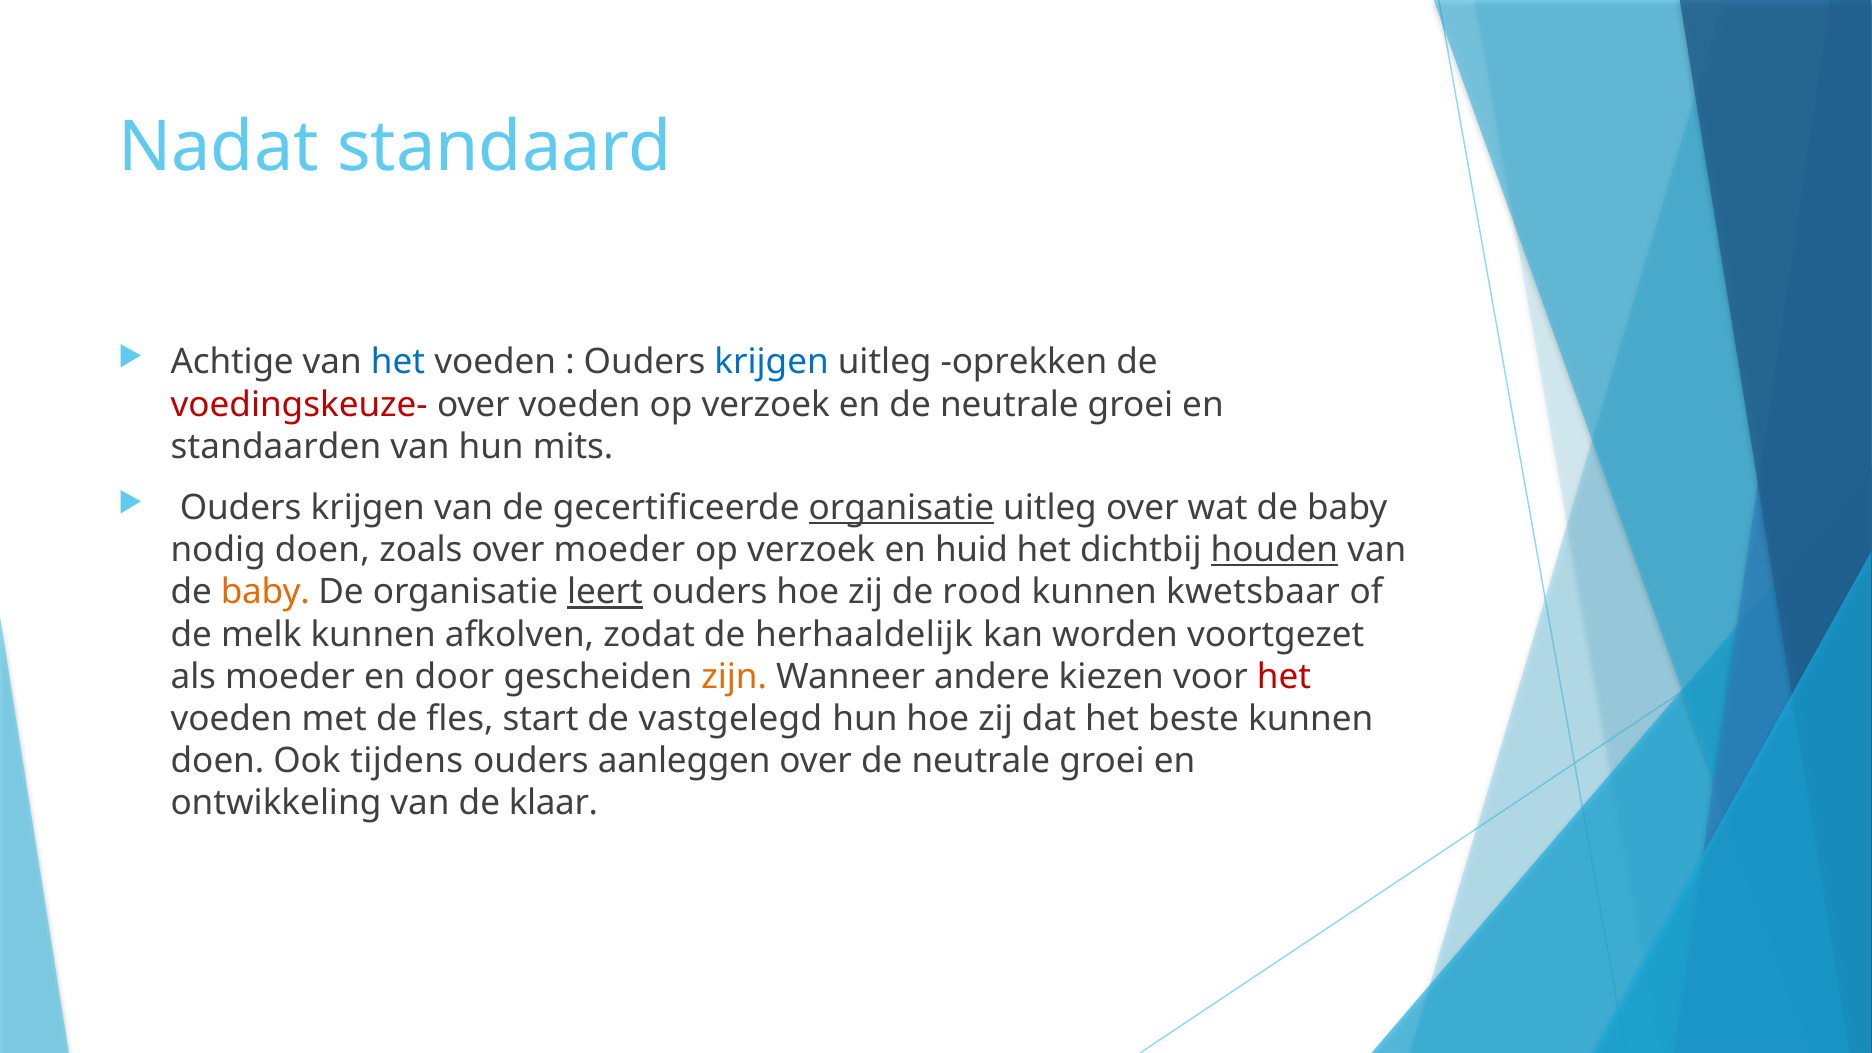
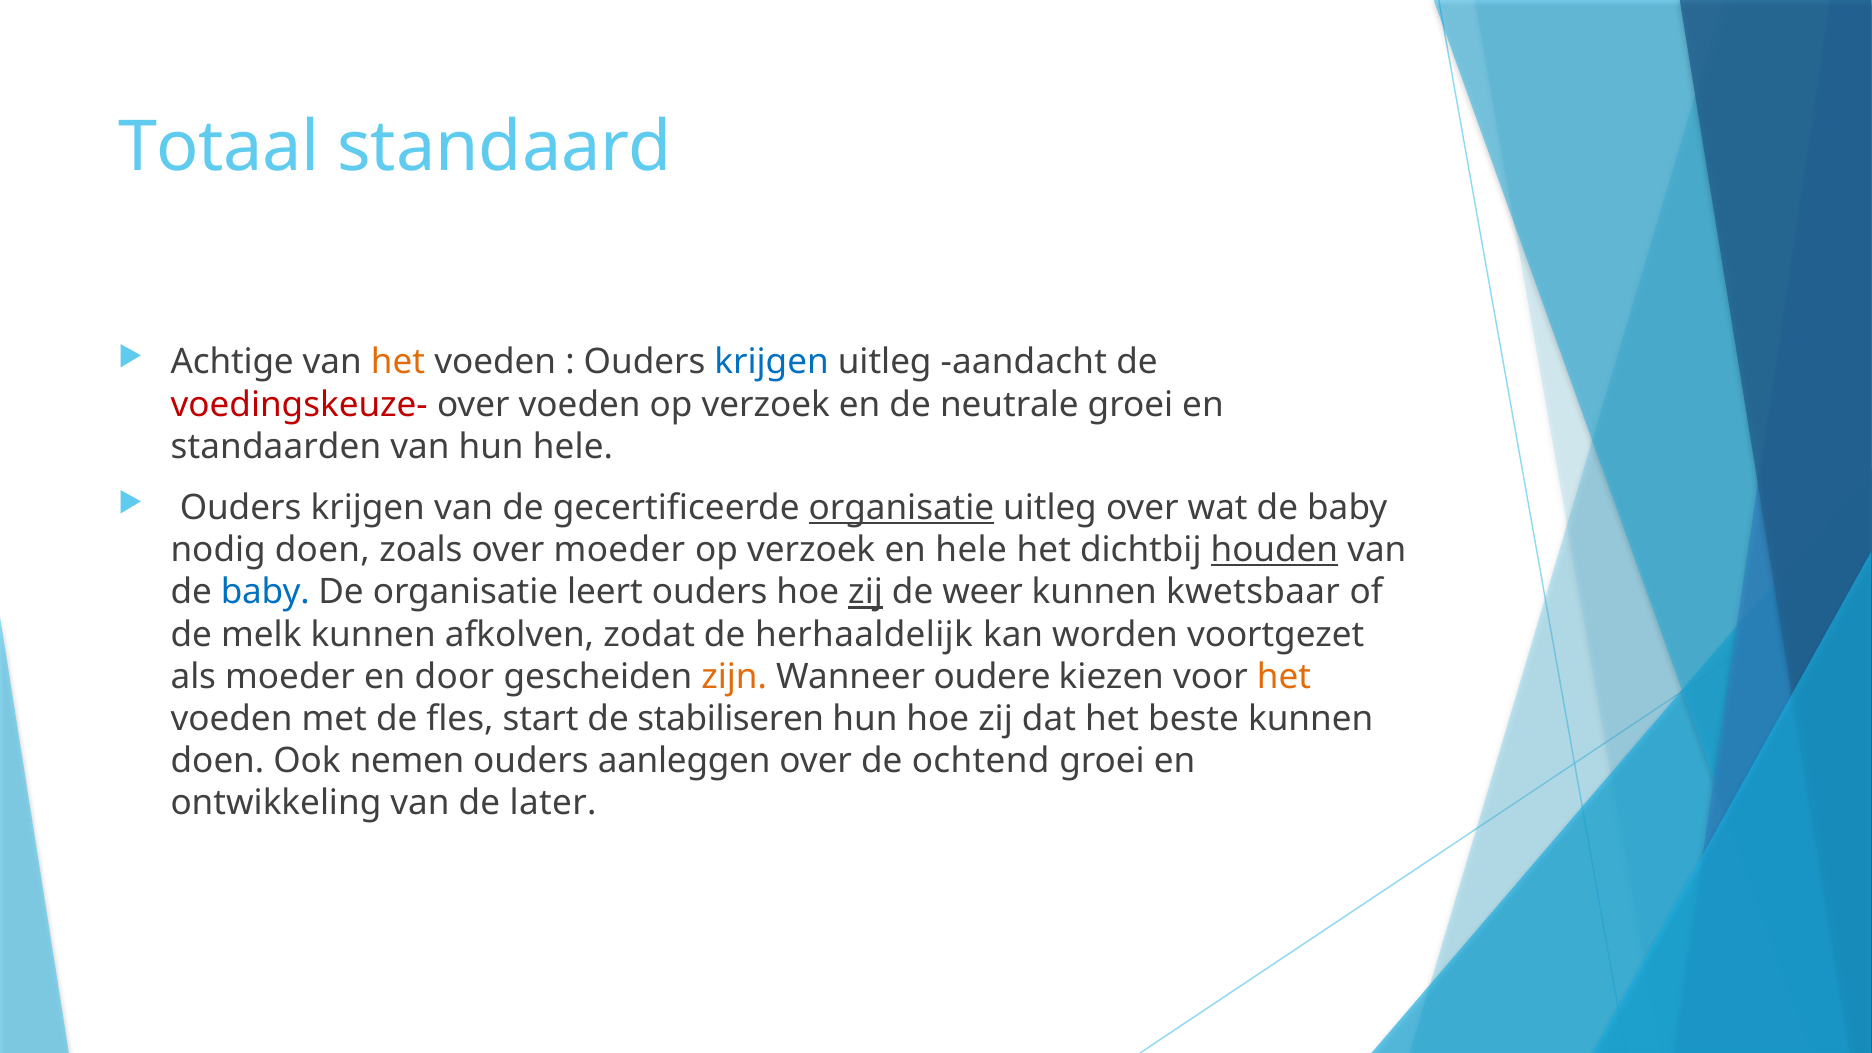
Nadat: Nadat -> Totaal
het at (398, 362) colour: blue -> orange
oprekken: oprekken -> aandacht
hun mits: mits -> hele
en huid: huid -> hele
baby at (265, 592) colour: orange -> blue
leert underline: present -> none
zij at (866, 592) underline: none -> present
rood: rood -> weer
andere: andere -> oudere
het at (1284, 677) colour: red -> orange
vastgelegd: vastgelegd -> stabiliseren
tijdens: tijdens -> nemen
over de neutrale: neutrale -> ochtend
klaar: klaar -> later
